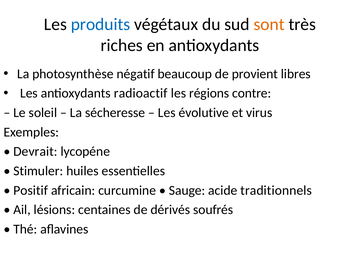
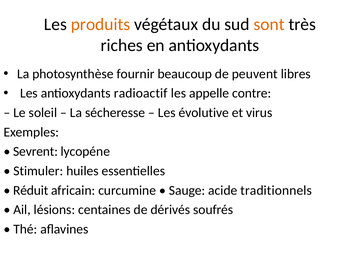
produits colour: blue -> orange
négatif: négatif -> fournir
provient: provient -> peuvent
régions: régions -> appelle
Devrait: Devrait -> Sevrent
Positif: Positif -> Réduit
